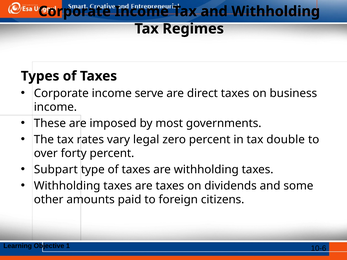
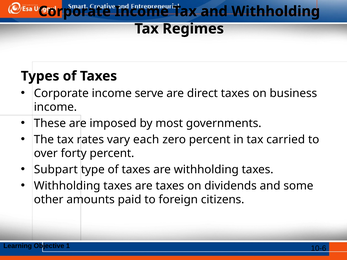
legal: legal -> each
double: double -> carried
